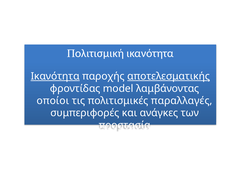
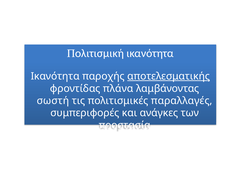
Ικανότητα at (55, 76) underline: present -> none
model: model -> πλάνα
οποίοι: οποίοι -> σωστή
